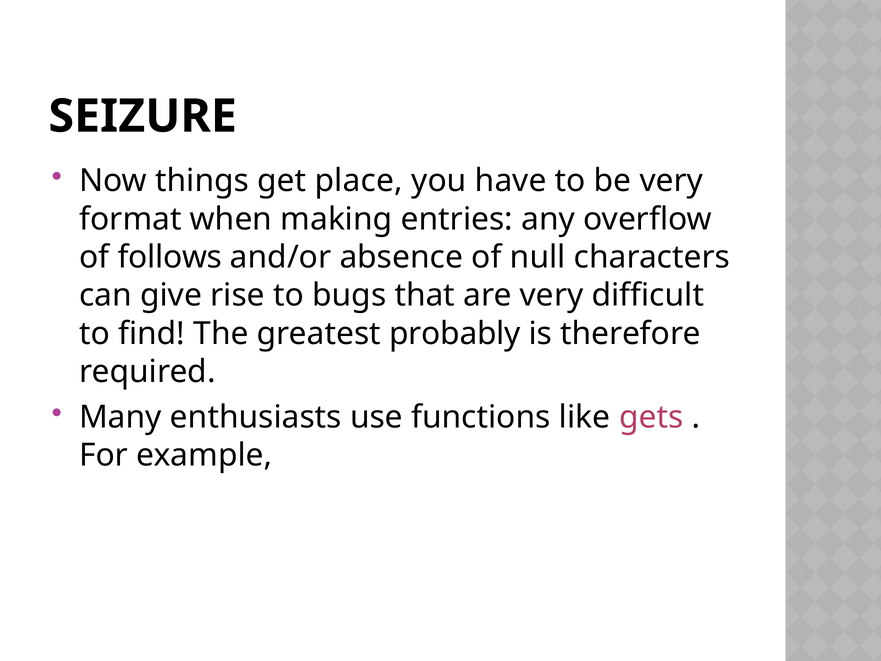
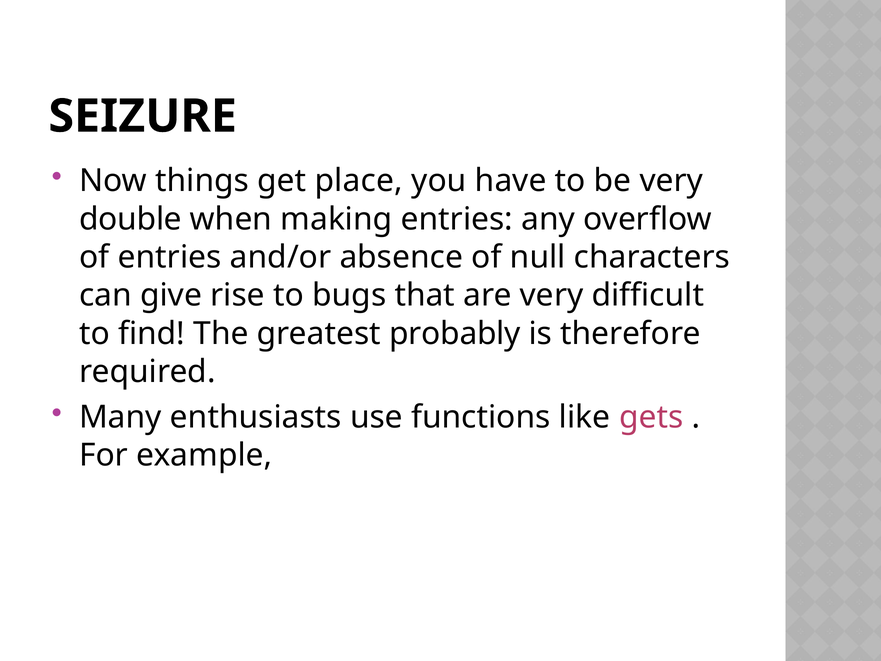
format: format -> double
of follows: follows -> entries
